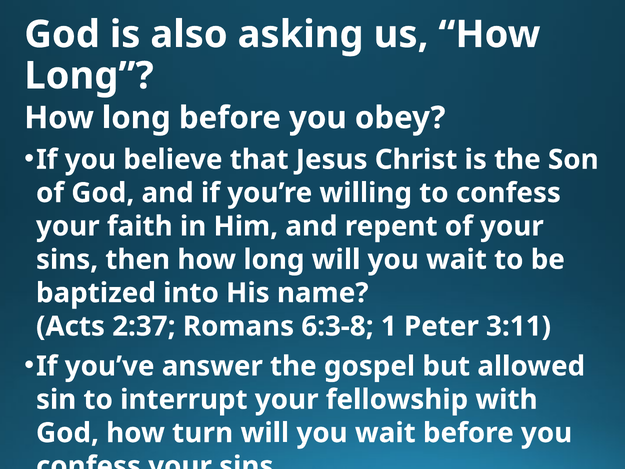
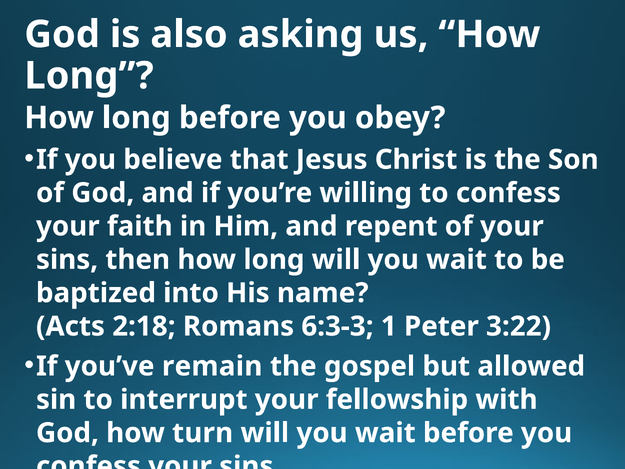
2:37: 2:37 -> 2:18
6:3-8: 6:3-8 -> 6:3-3
3:11: 3:11 -> 3:22
answer: answer -> remain
